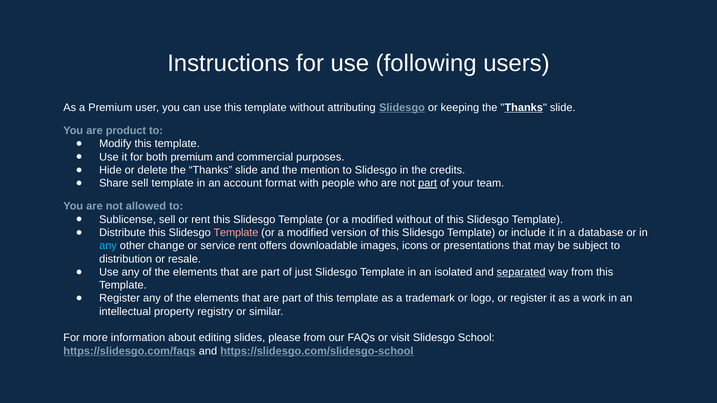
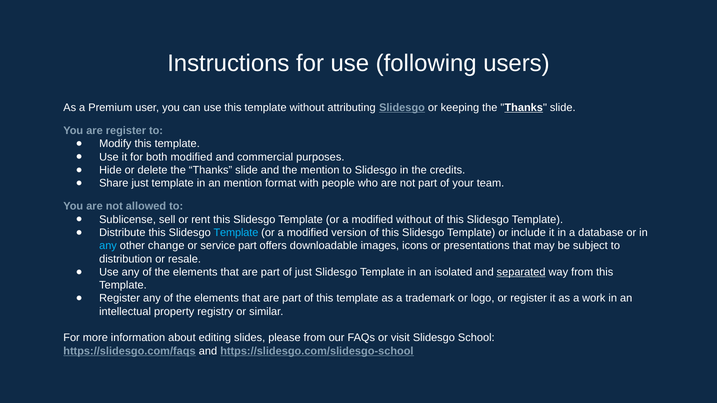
are product: product -> register
both premium: premium -> modified
Share sell: sell -> just
an account: account -> mention
part at (428, 183) underline: present -> none
Template at (236, 233) colour: pink -> light blue
service rent: rent -> part
